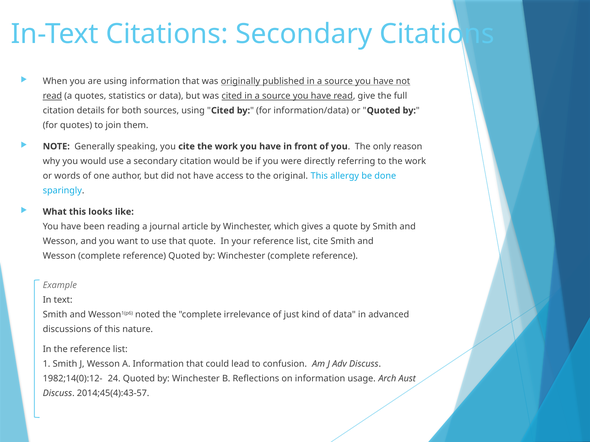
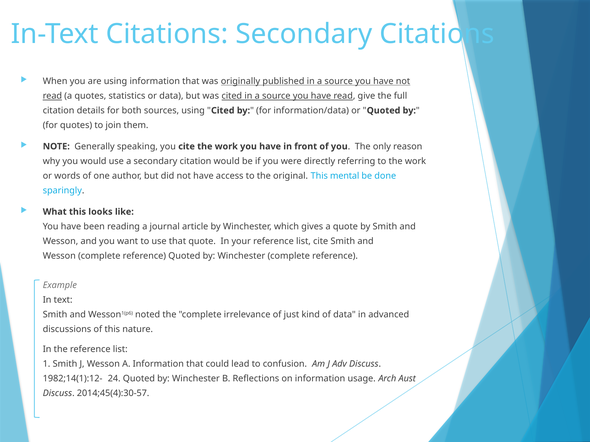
allergy: allergy -> mental
1982;14(0):12-: 1982;14(0):12- -> 1982;14(1):12-
2014;45(4):43-57: 2014;45(4):43-57 -> 2014;45(4):30-57
